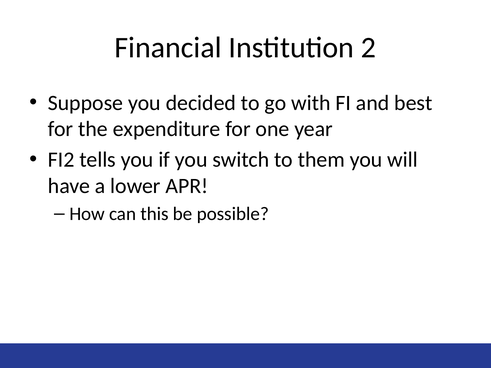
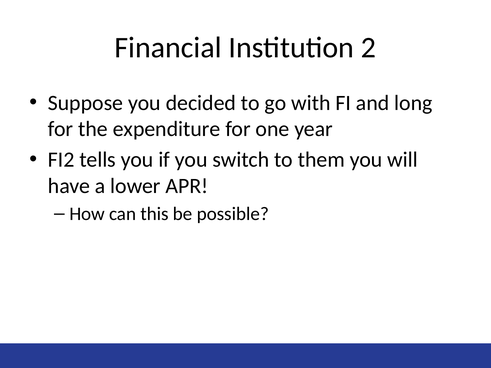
best: best -> long
